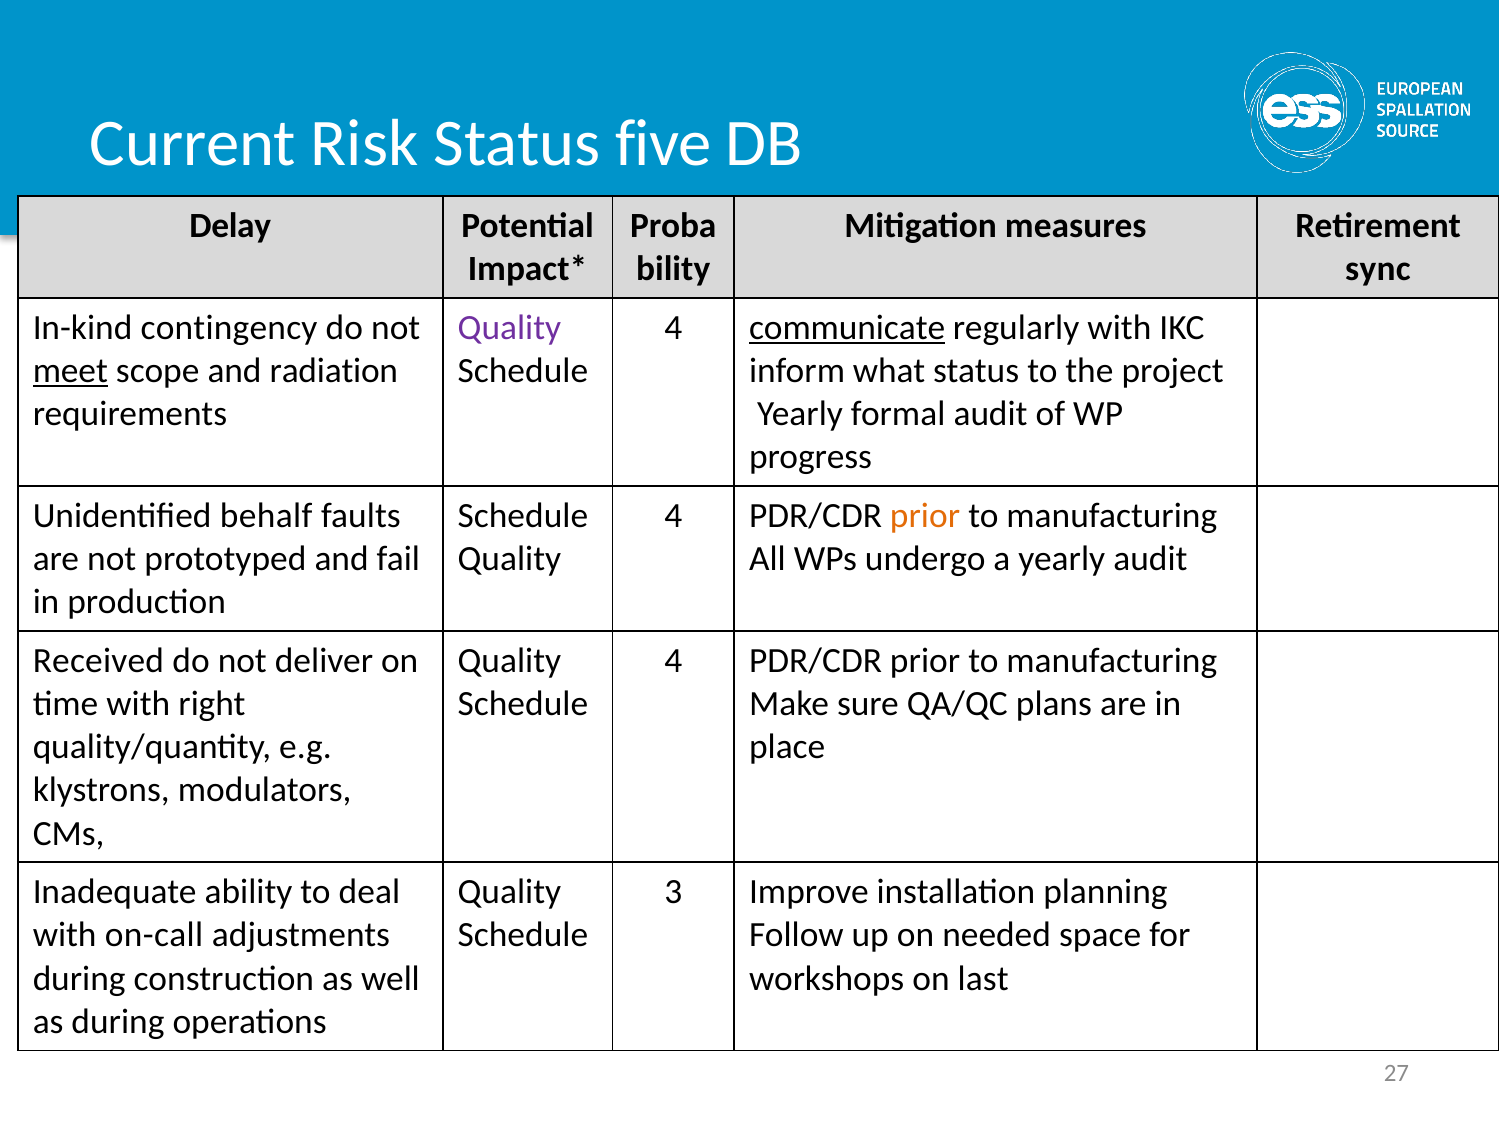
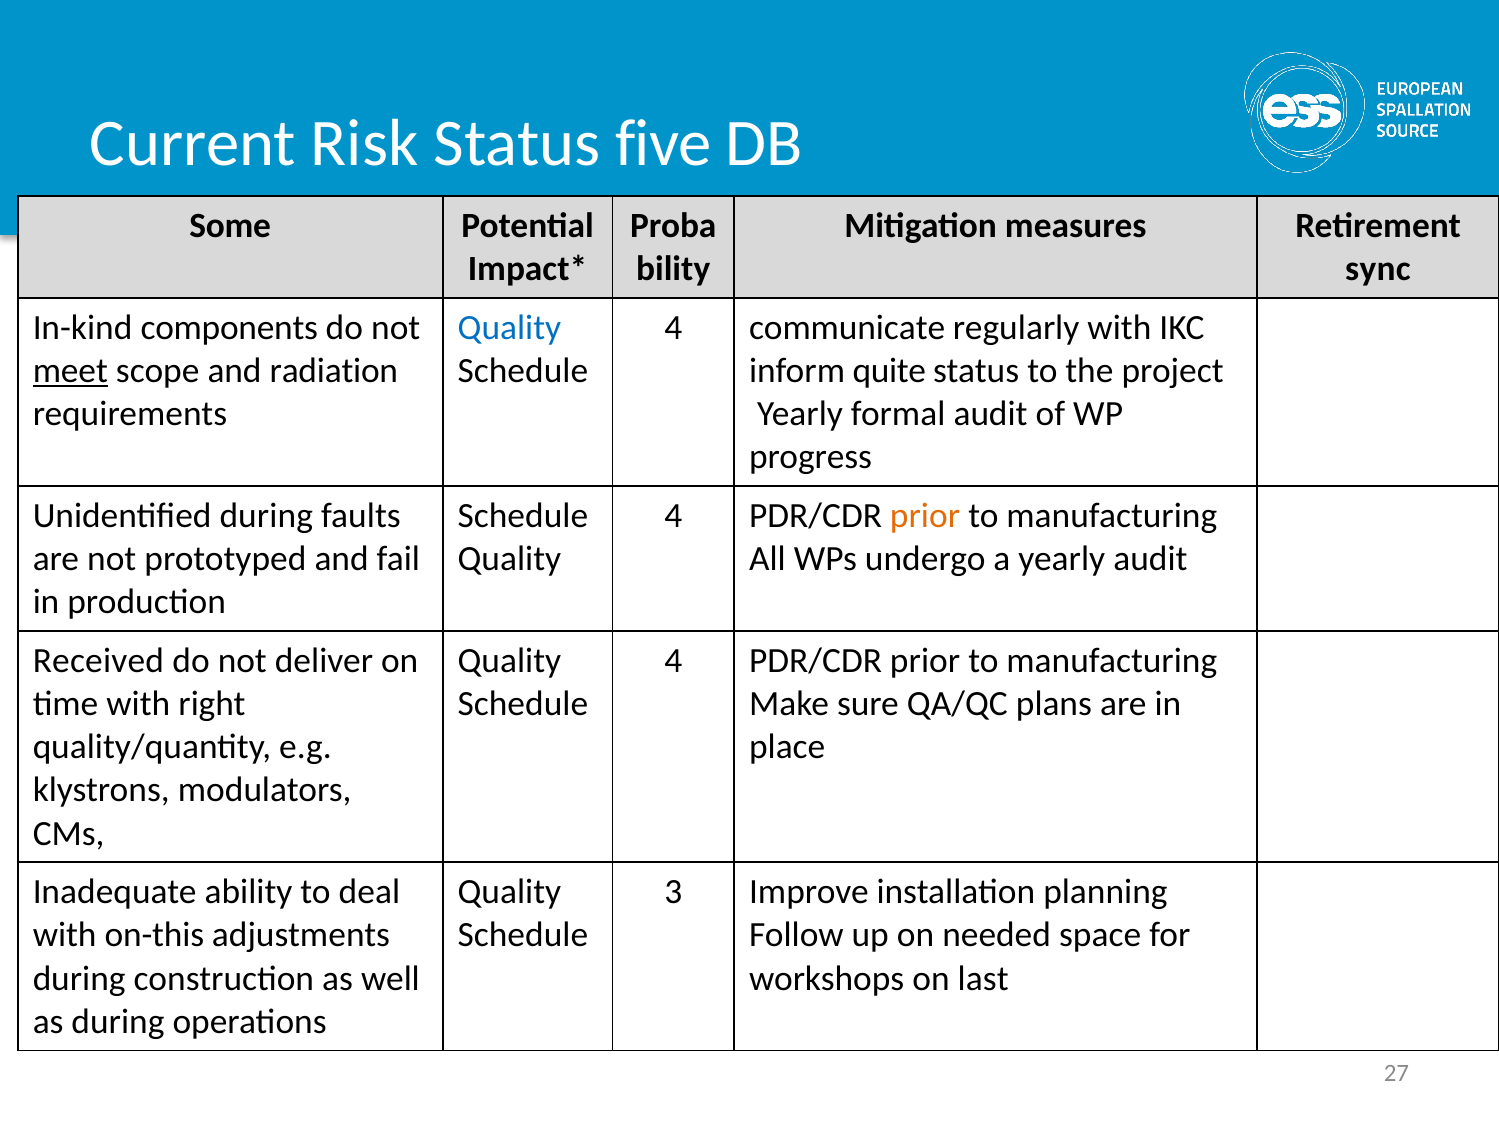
Delay: Delay -> Some
contingency: contingency -> components
Quality at (509, 327) colour: purple -> blue
communicate underline: present -> none
what: what -> quite
Unidentified behalf: behalf -> during
on-call: on-call -> on-this
